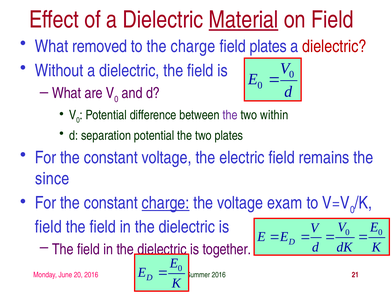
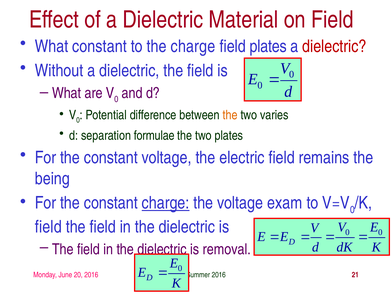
Material underline: present -> none
What removed: removed -> constant
the at (230, 115) colour: purple -> orange
within: within -> varies
separation potential: potential -> formulae
since: since -> being
together: together -> removal
